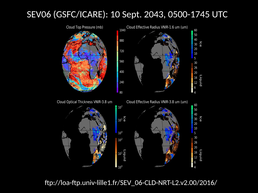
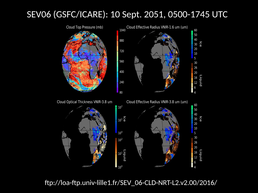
2043: 2043 -> 2051
